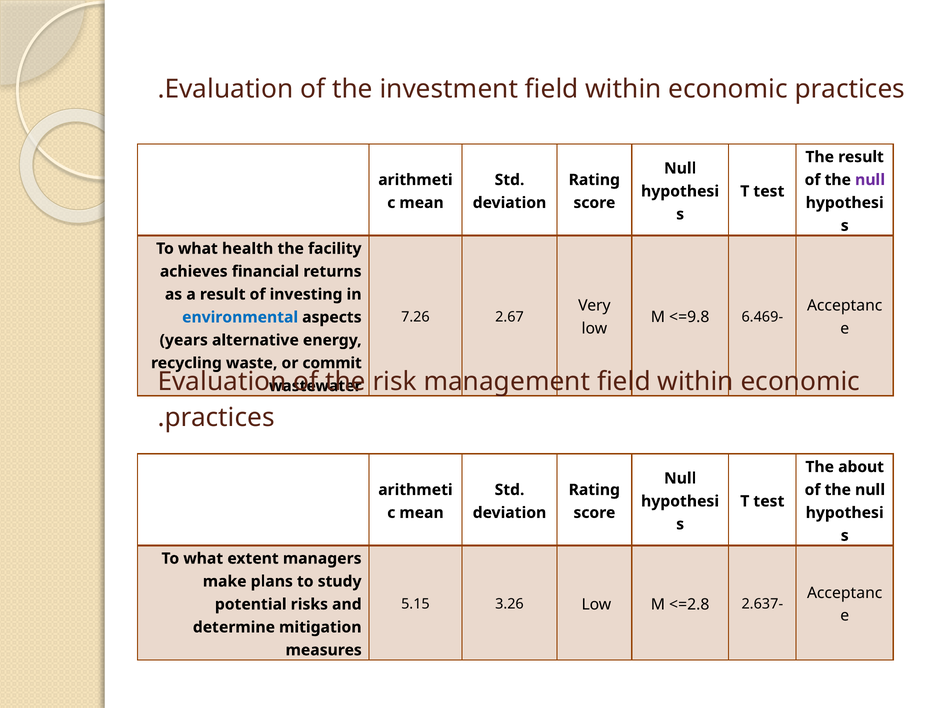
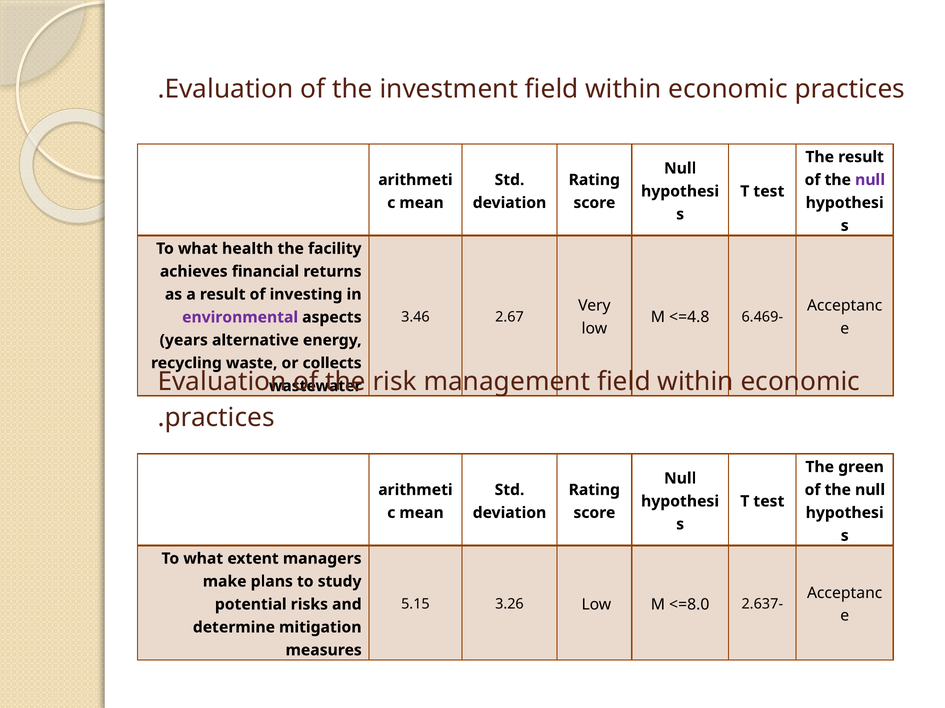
<=9.8: <=9.8 -> <=4.8
7.26: 7.26 -> 3.46
environmental colour: blue -> purple
commit: commit -> collects
about: about -> green
<=2.8: <=2.8 -> <=8.0
